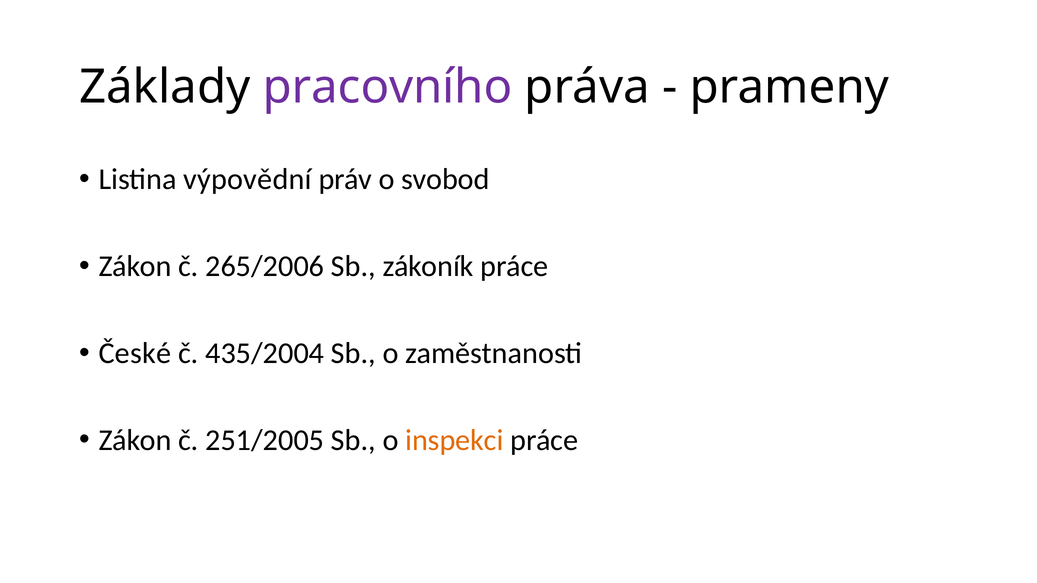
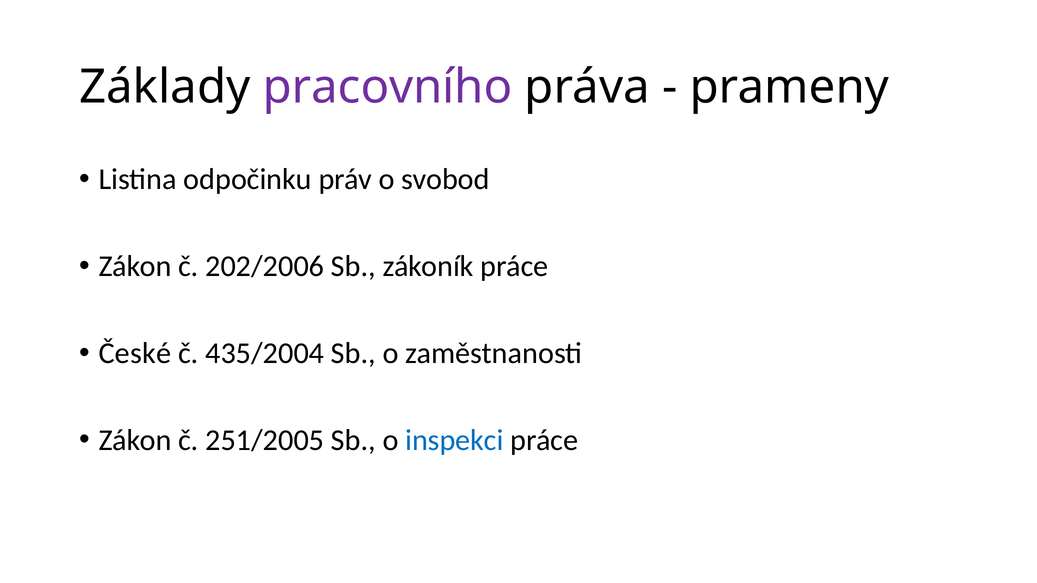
výpovědní: výpovědní -> odpočinku
265/2006: 265/2006 -> 202/2006
inspekci colour: orange -> blue
